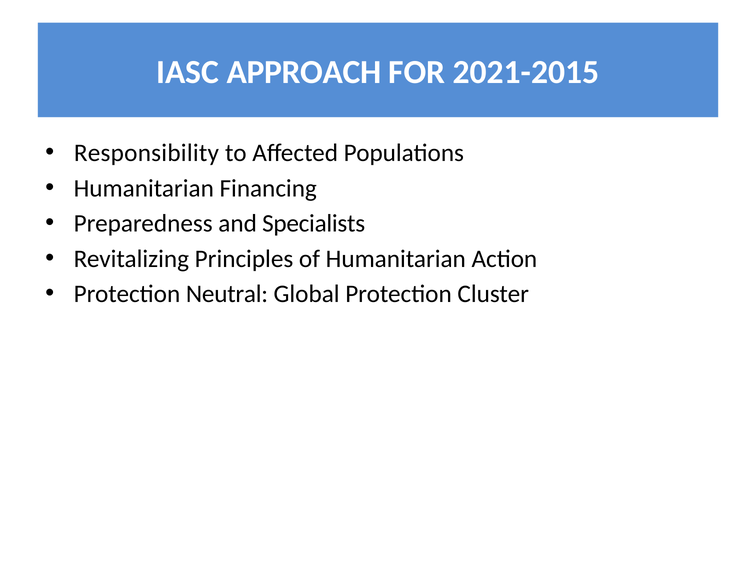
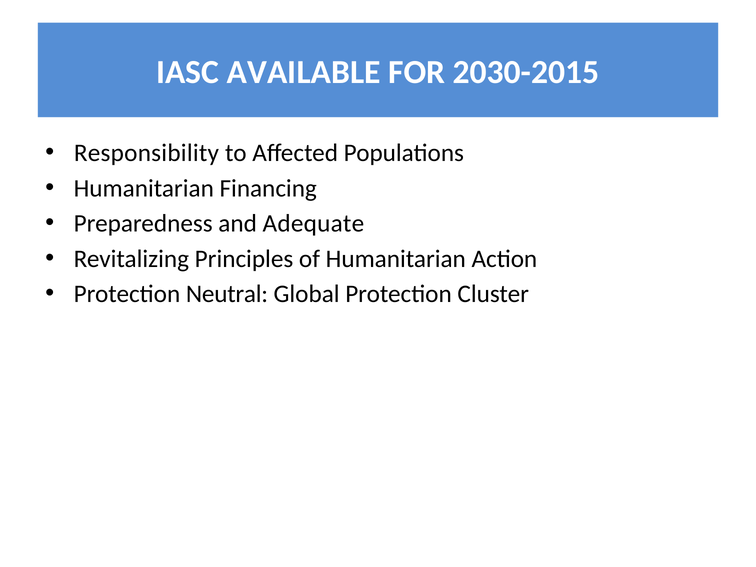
APPROACH: APPROACH -> AVAILABLE
2021-2015: 2021-2015 -> 2030-2015
Specialists: Specialists -> Adequate
